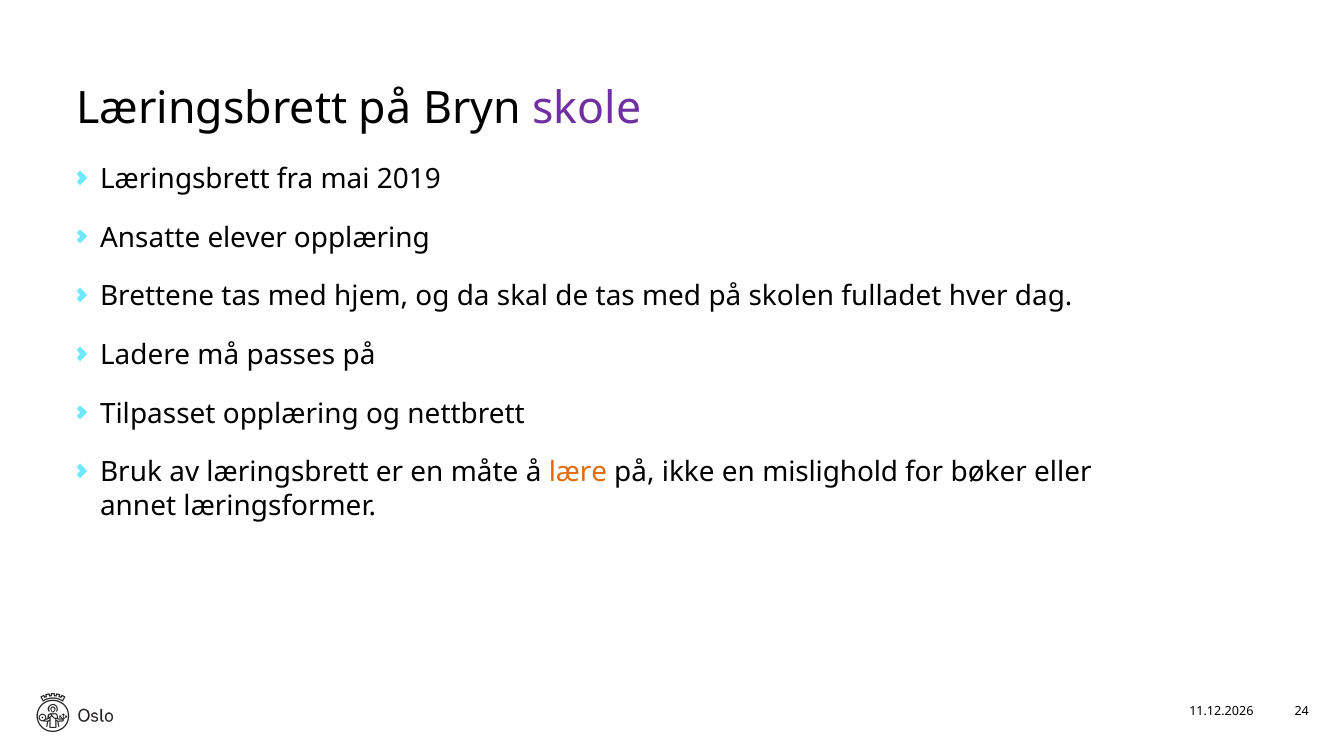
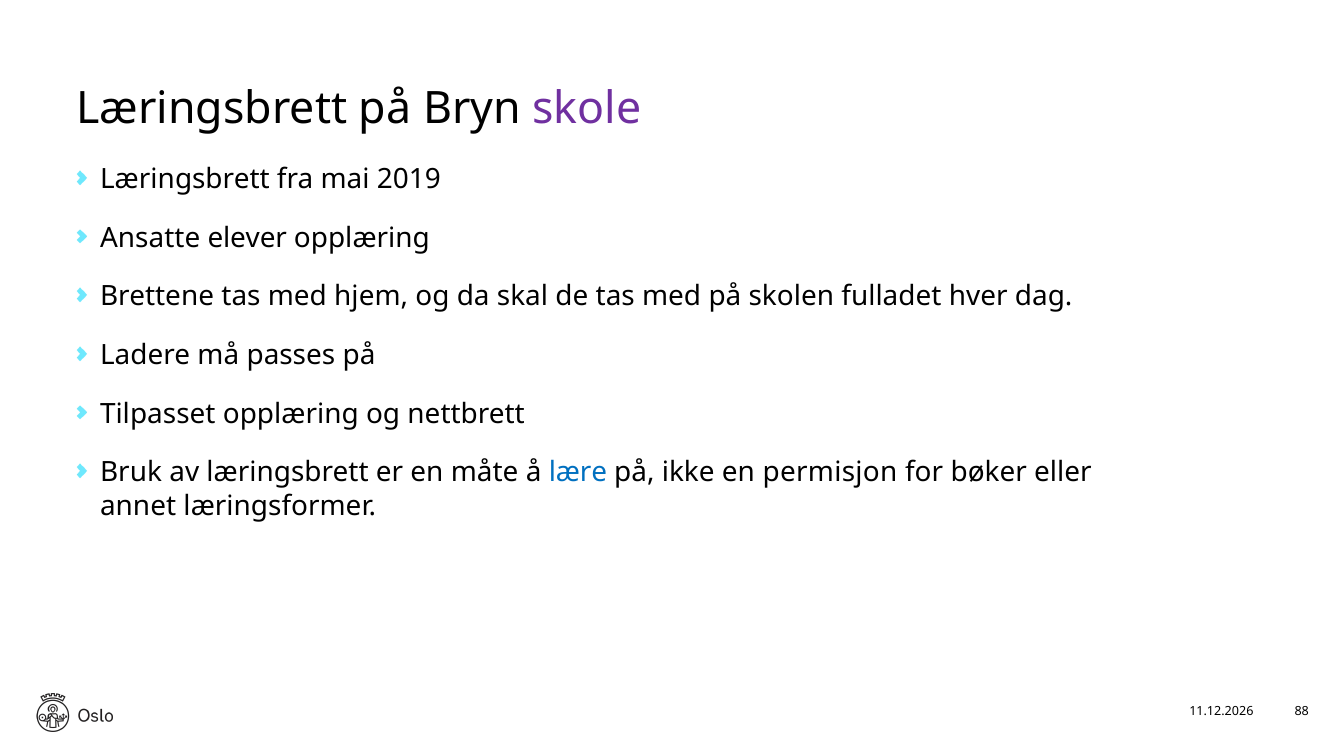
lære colour: orange -> blue
mislighold: mislighold -> permisjon
24: 24 -> 88
